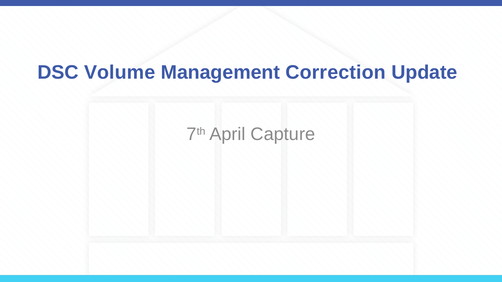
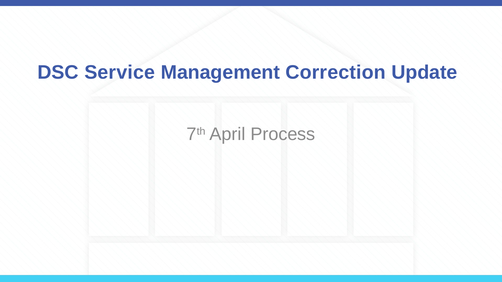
Volume: Volume -> Service
Capture: Capture -> Process
